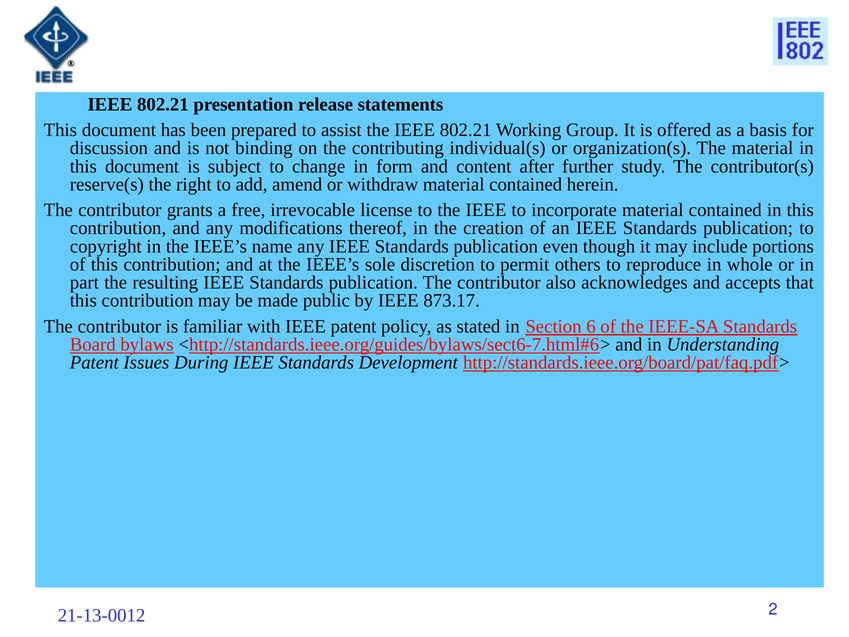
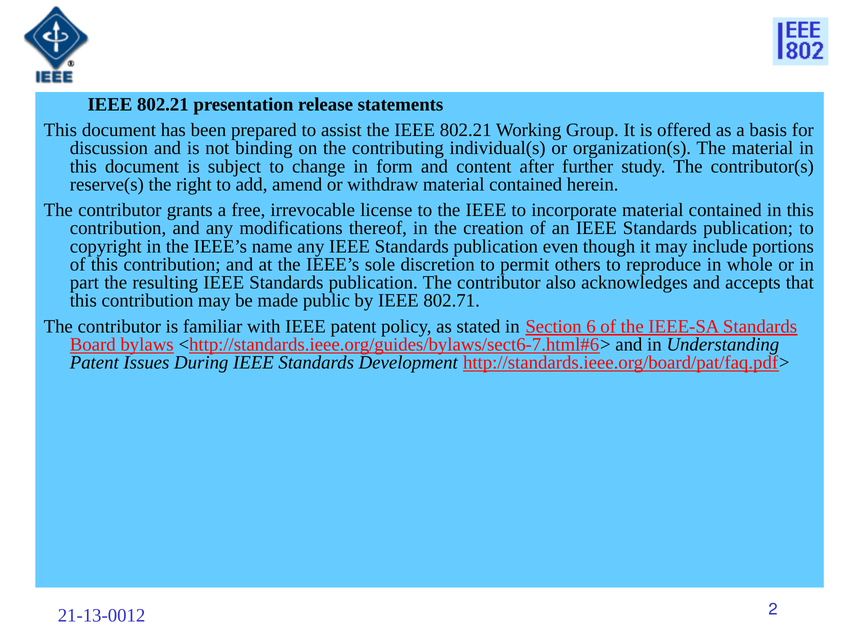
873.17: 873.17 -> 802.71
